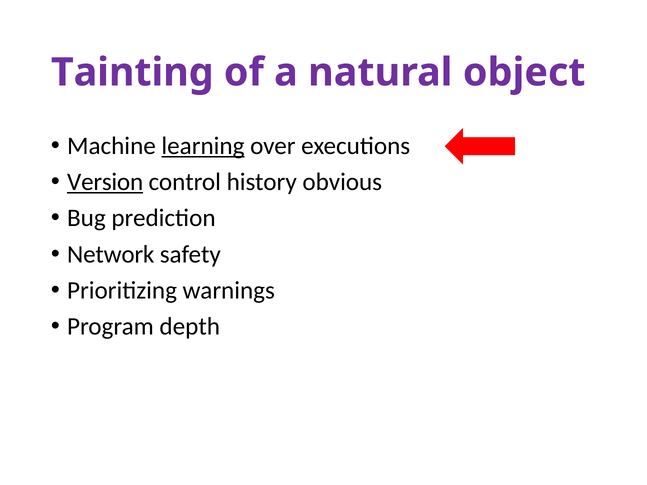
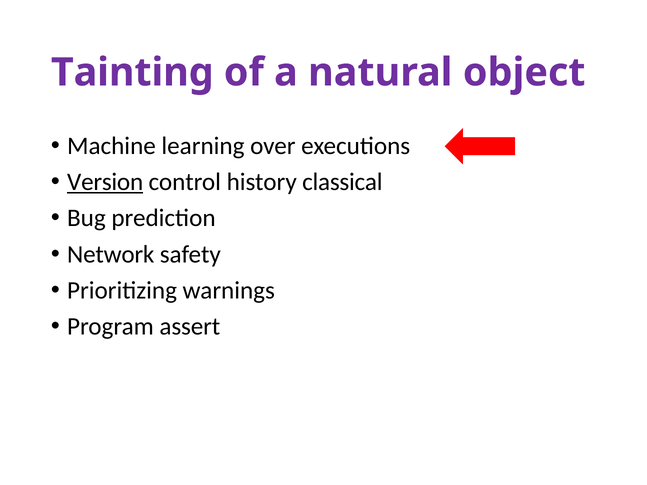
learning underline: present -> none
obvious: obvious -> classical
depth: depth -> assert
